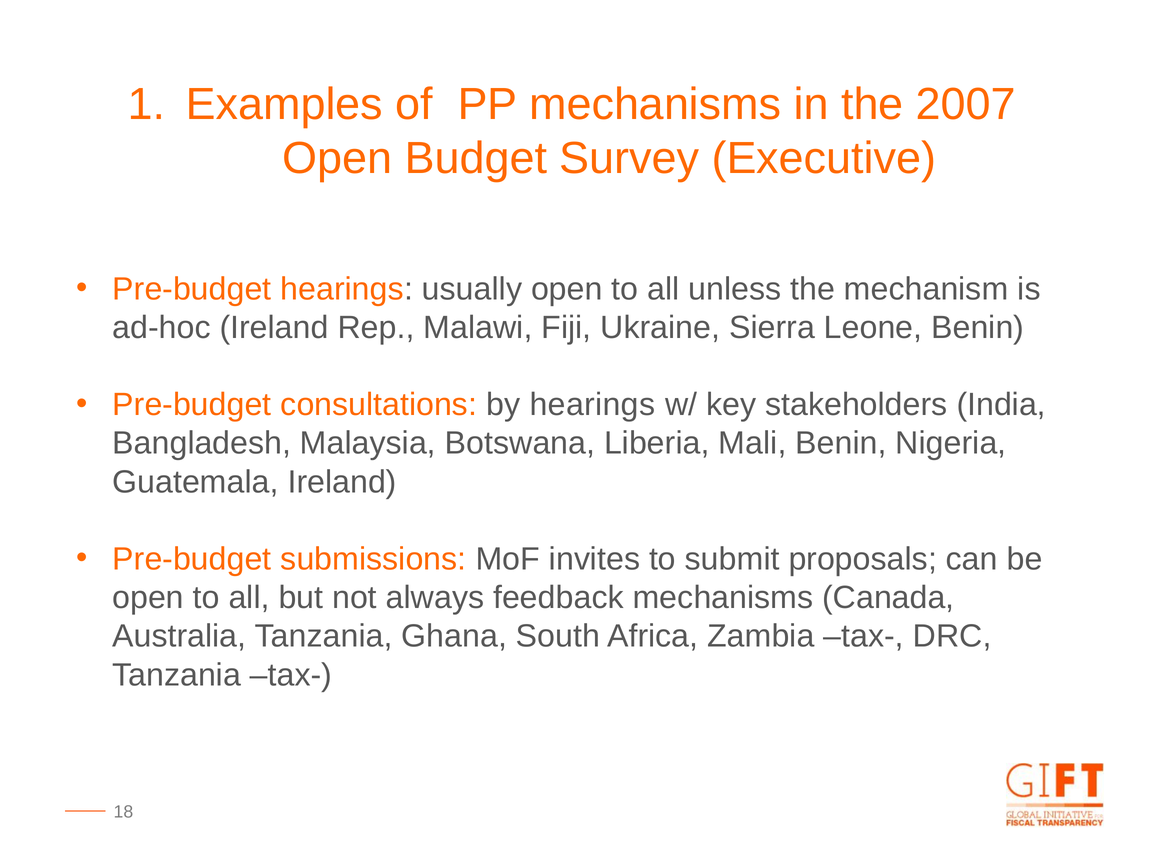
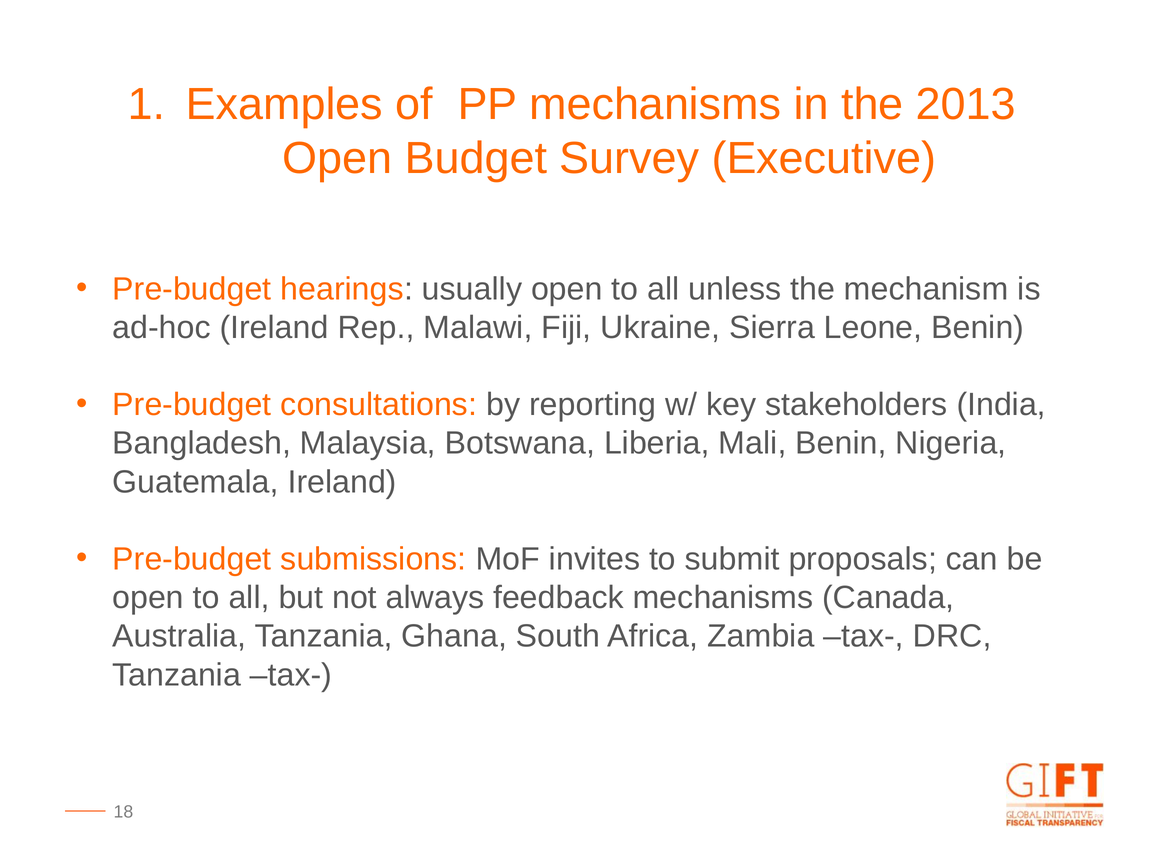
2007: 2007 -> 2013
by hearings: hearings -> reporting
